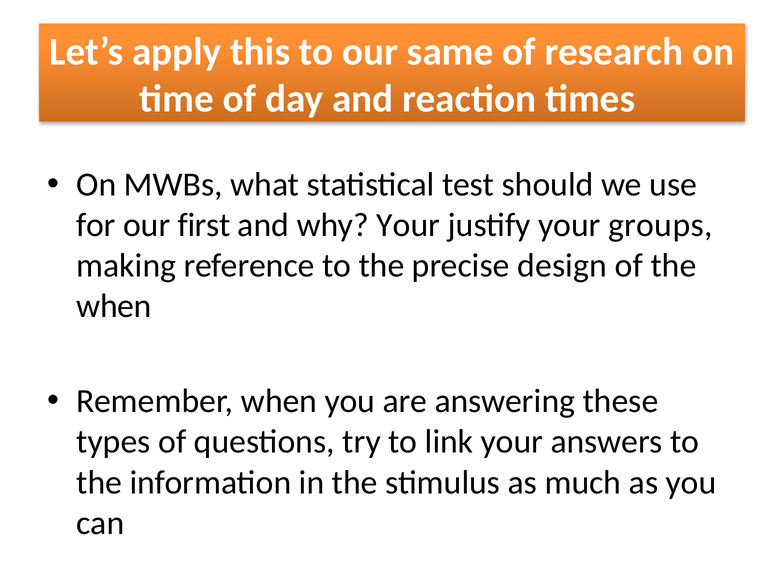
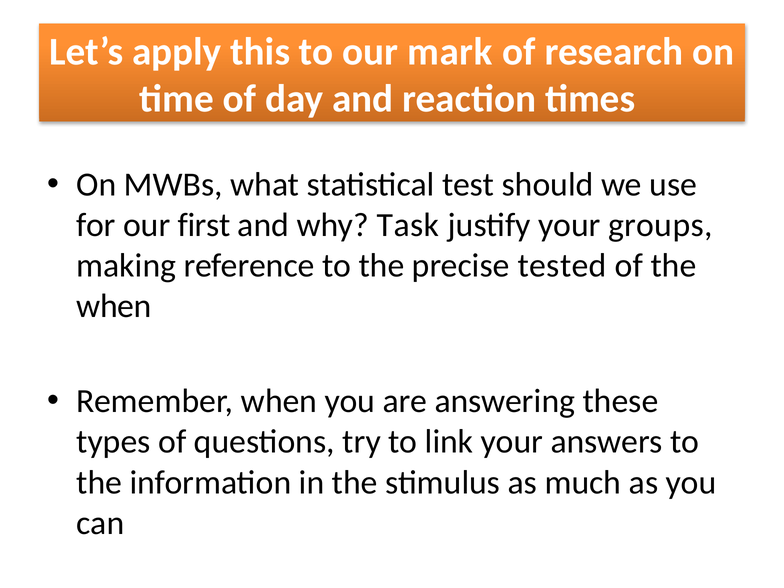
same: same -> mark
why Your: Your -> Task
design: design -> tested
